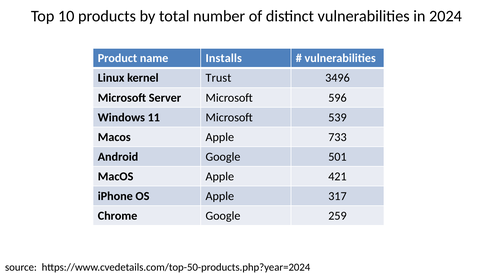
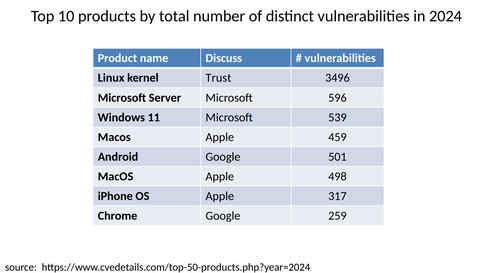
Installs: Installs -> Discuss
733: 733 -> 459
421: 421 -> 498
